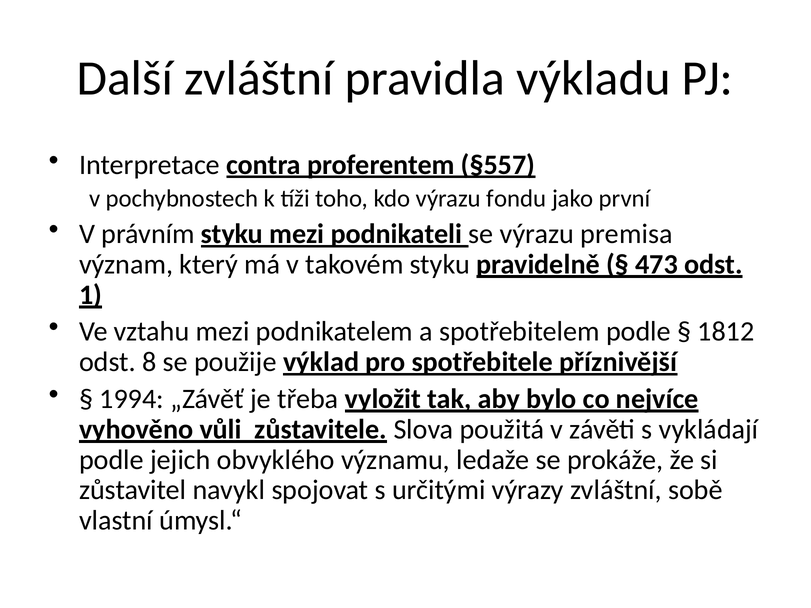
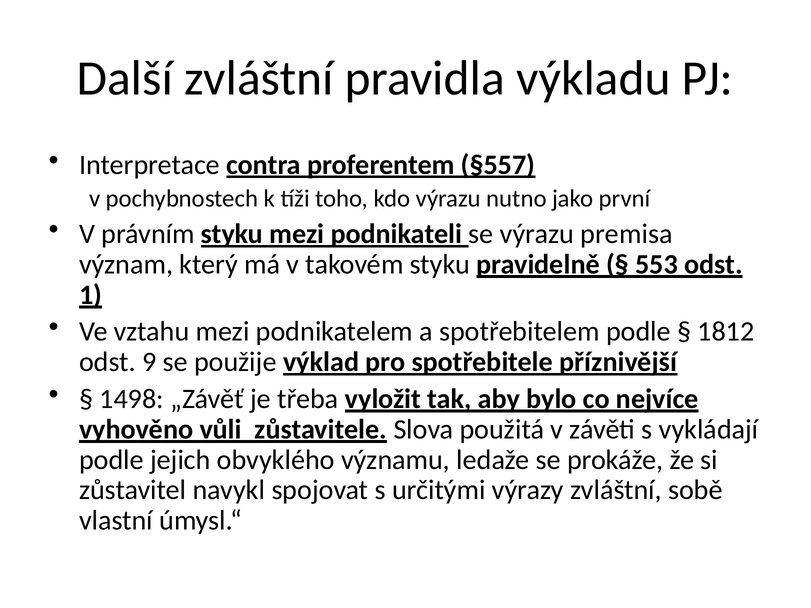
fondu: fondu -> nutno
473: 473 -> 553
8: 8 -> 9
1994: 1994 -> 1498
